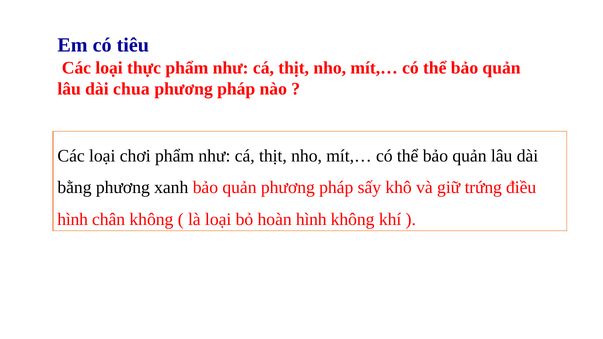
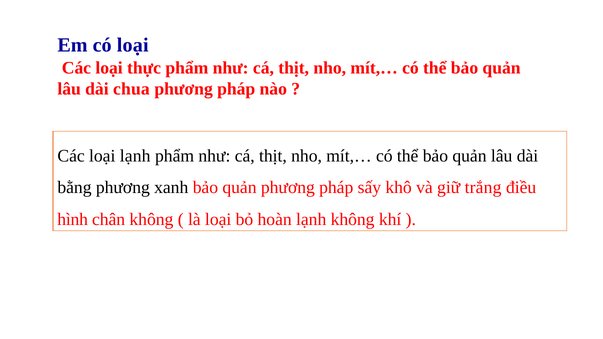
có tiêu: tiêu -> loại
loại chơi: chơi -> lạnh
trứng: trứng -> trắng
hoàn hình: hình -> lạnh
